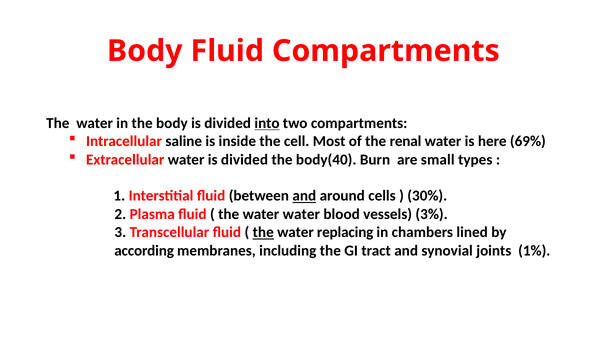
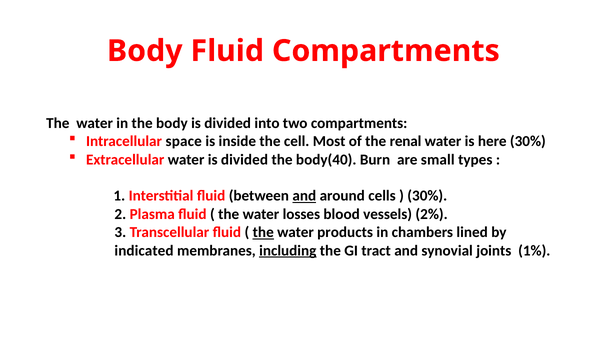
into underline: present -> none
saline: saline -> space
here 69%: 69% -> 30%
water water: water -> losses
3%: 3% -> 2%
replacing: replacing -> products
according: according -> indicated
including underline: none -> present
